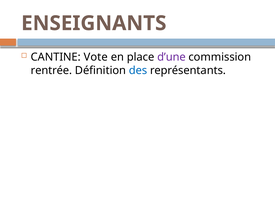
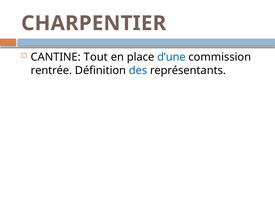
ENSEIGNANTS: ENSEIGNANTS -> CHARPENTIER
Vote: Vote -> Tout
d’une colour: purple -> blue
